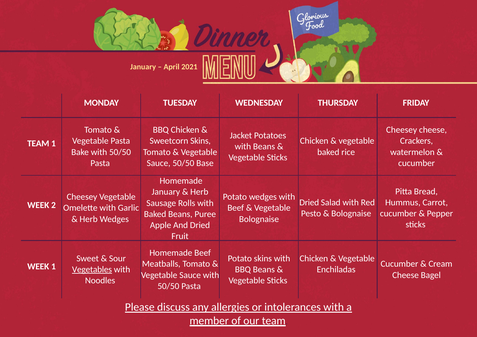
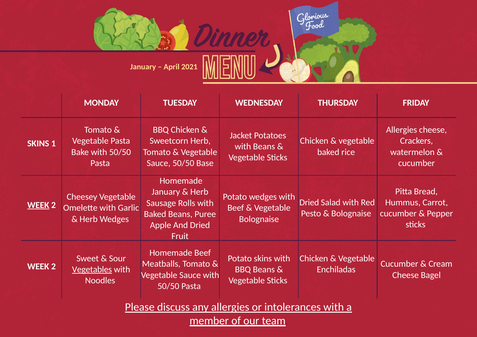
Cheesey at (402, 130): Cheesey -> Allergies
Sweetcorn Skins: Skins -> Herb
TEAM at (38, 144): TEAM -> SKINS
WEEK at (38, 205) underline: none -> present
1 at (54, 267): 1 -> 2
